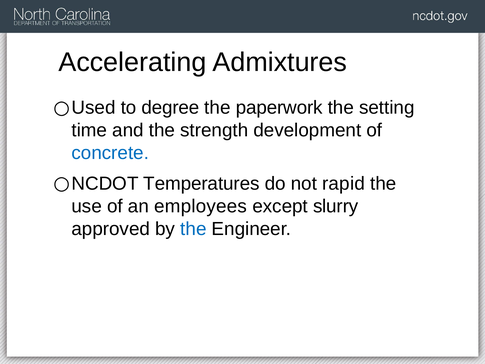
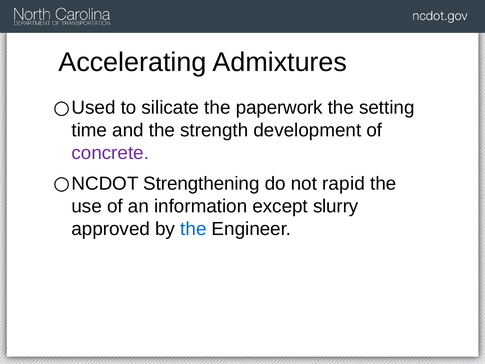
degree: degree -> silicate
concrete colour: blue -> purple
Temperatures: Temperatures -> Strengthening
employees: employees -> information
